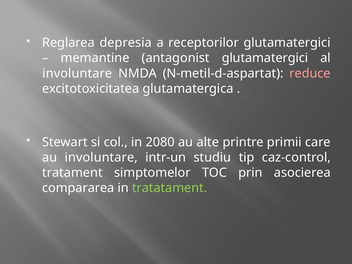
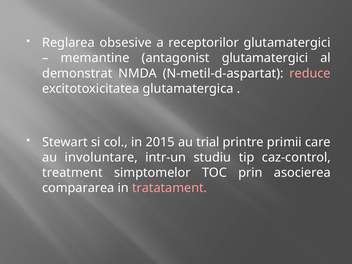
depresia: depresia -> obsesive
involuntare at (77, 73): involuntare -> demonstrat
2080: 2080 -> 2015
alte: alte -> trial
tratament: tratament -> treatment
tratatament colour: light green -> pink
